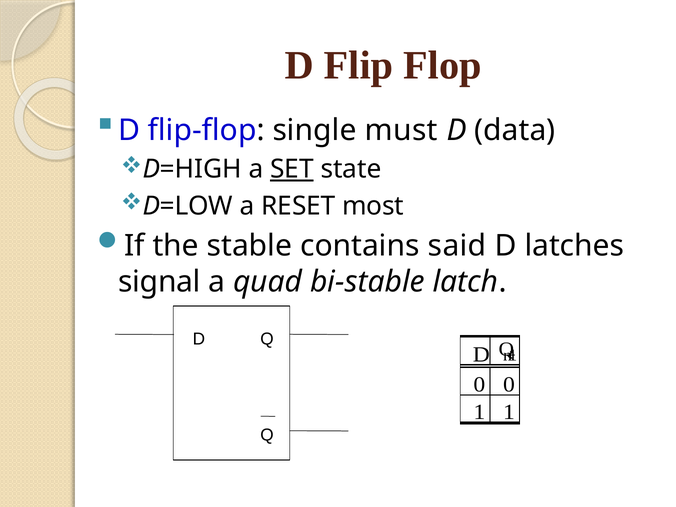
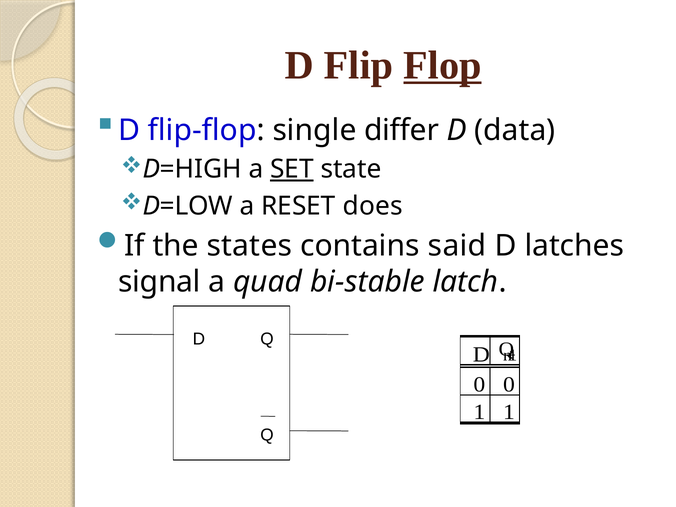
Flop underline: none -> present
must: must -> differ
most: most -> does
stable: stable -> states
